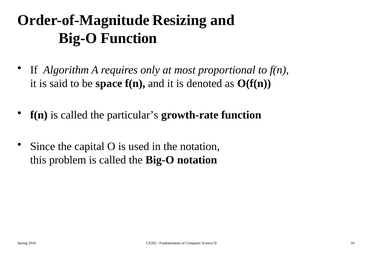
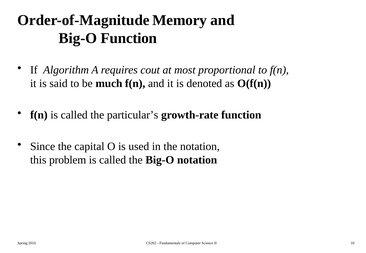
Resizing: Resizing -> Memory
only: only -> cout
space: space -> much
